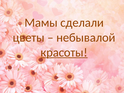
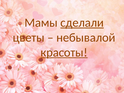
сделали underline: none -> present
